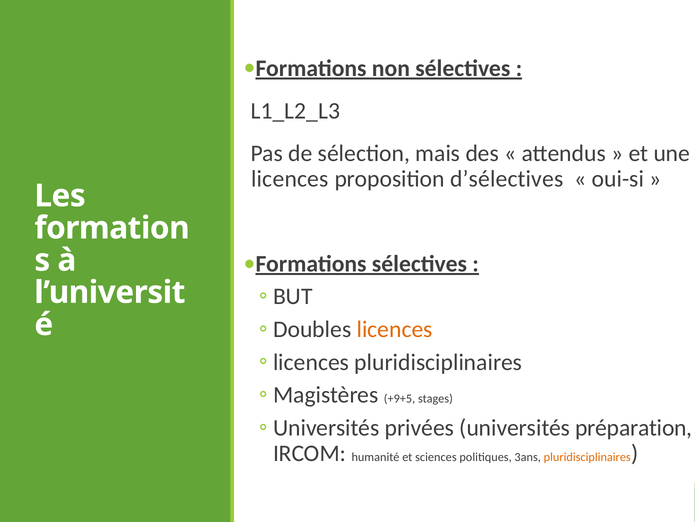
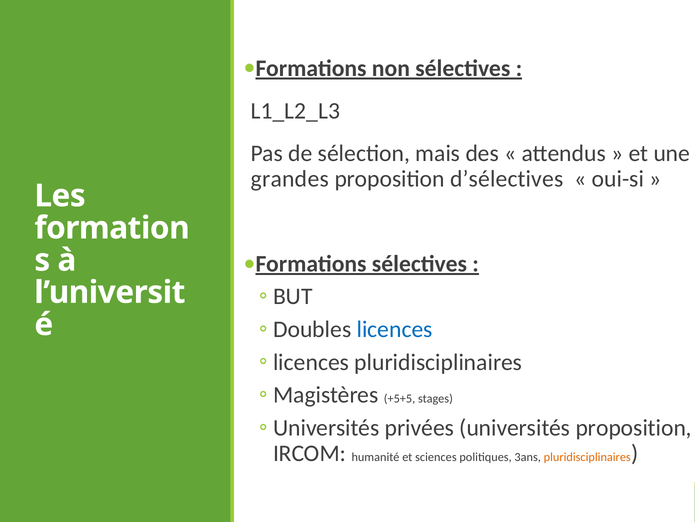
licences at (290, 179): licences -> grandes
licences at (395, 329) colour: orange -> blue
+9+5: +9+5 -> +5+5
universités préparation: préparation -> proposition
